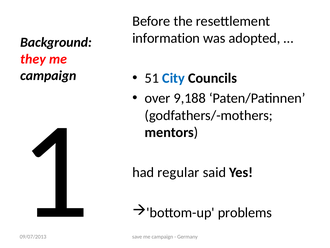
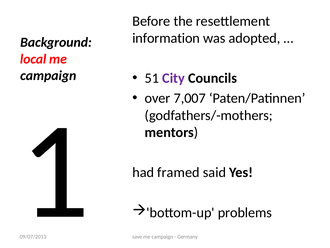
they: they -> local
City colour: blue -> purple
9,188: 9,188 -> 7,007
regular: regular -> framed
